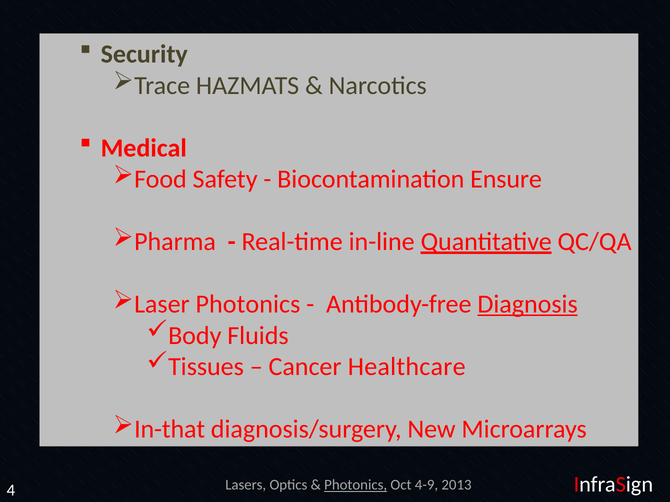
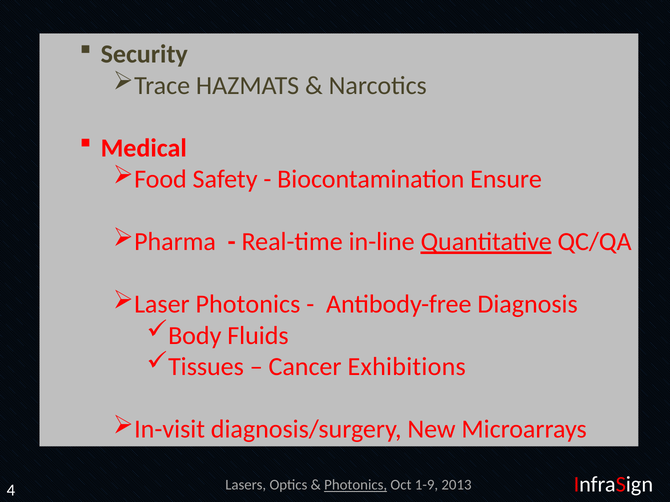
Diagnosis underline: present -> none
Healthcare: Healthcare -> Exhibitions
In-that: In-that -> In-visit
4-9: 4-9 -> 1-9
